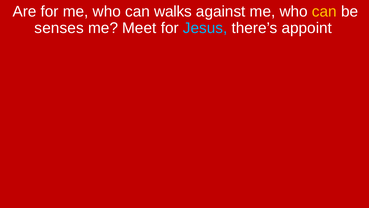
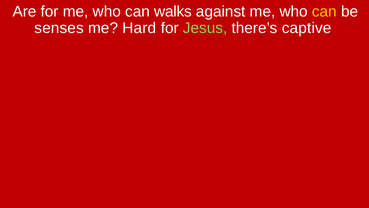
Meet: Meet -> Hard
Jesus colour: light blue -> light green
appoint: appoint -> captive
